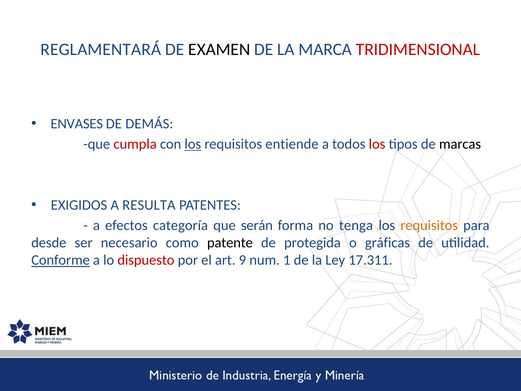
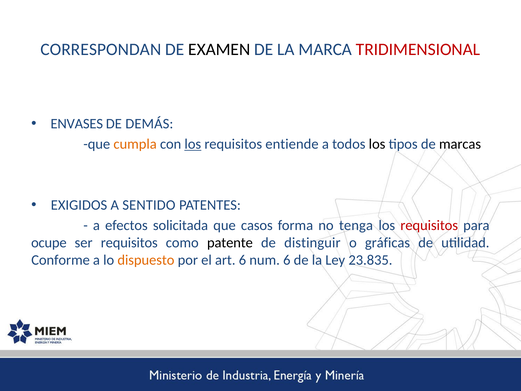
REGLAMENTARÁ: REGLAMENTARÁ -> CORRESPONDAN
cumpla colour: red -> orange
los at (377, 144) colour: red -> black
RESULTA: RESULTA -> SENTIDO
categoría: categoría -> solicitada
serán: serán -> casos
requisitos at (429, 225) colour: orange -> red
desde: desde -> ocupe
ser necesario: necesario -> requisitos
protegida: protegida -> distinguir
Conforme underline: present -> none
dispuesto colour: red -> orange
art 9: 9 -> 6
num 1: 1 -> 6
17.311: 17.311 -> 23.835
